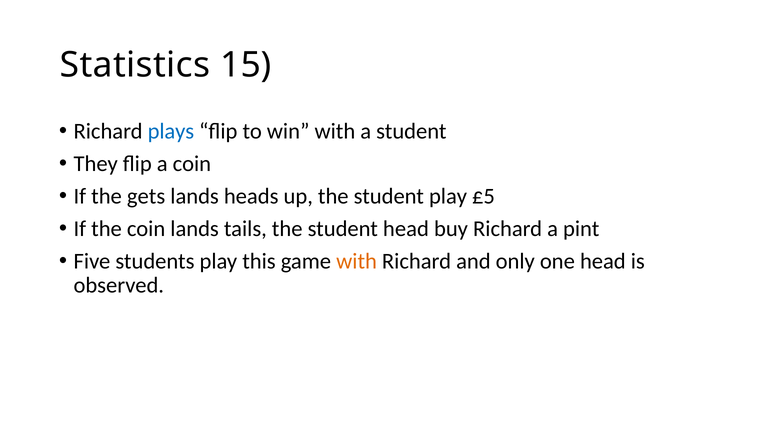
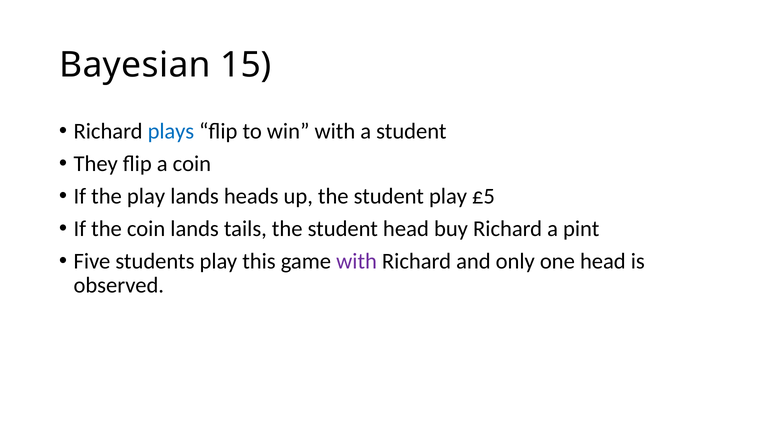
Statistics: Statistics -> Bayesian
the gets: gets -> play
with at (357, 261) colour: orange -> purple
